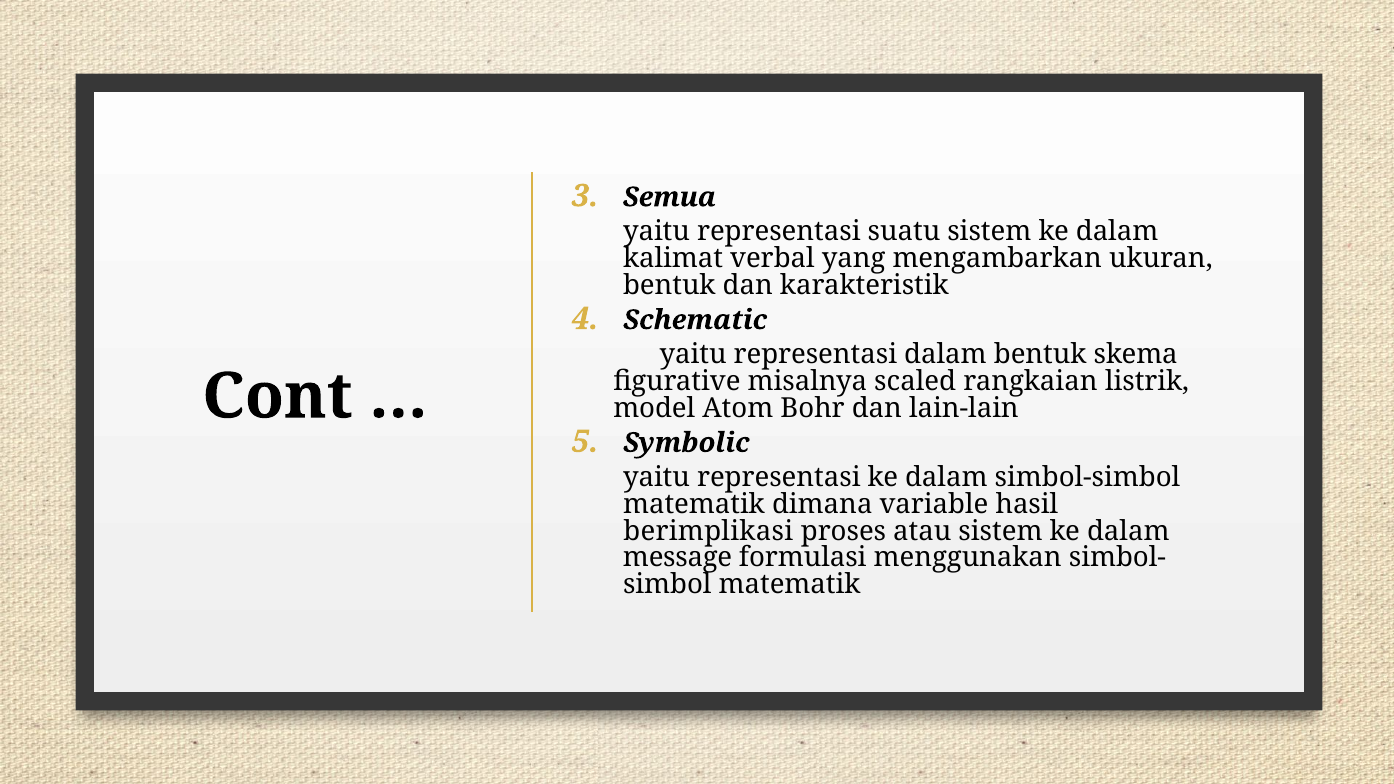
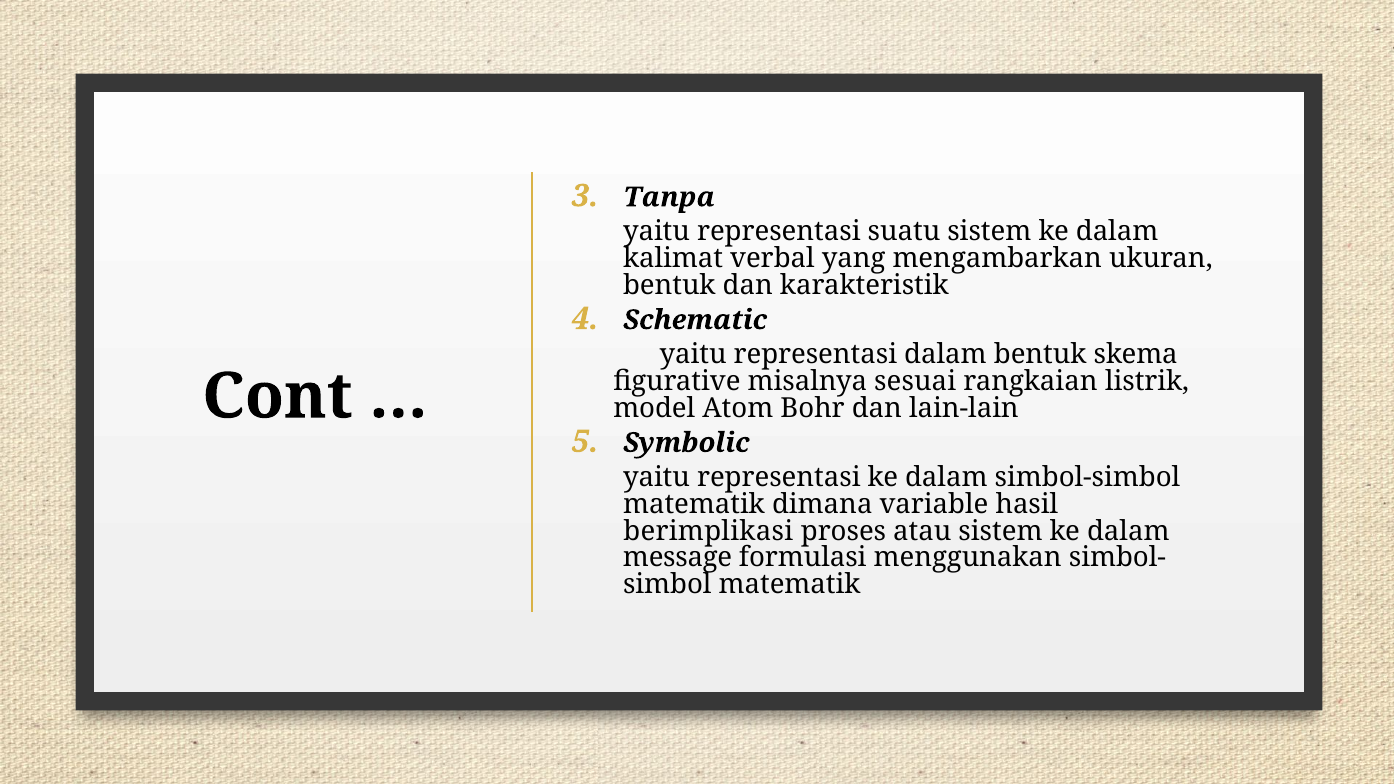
Semua: Semua -> Tanpa
scaled: scaled -> sesuai
